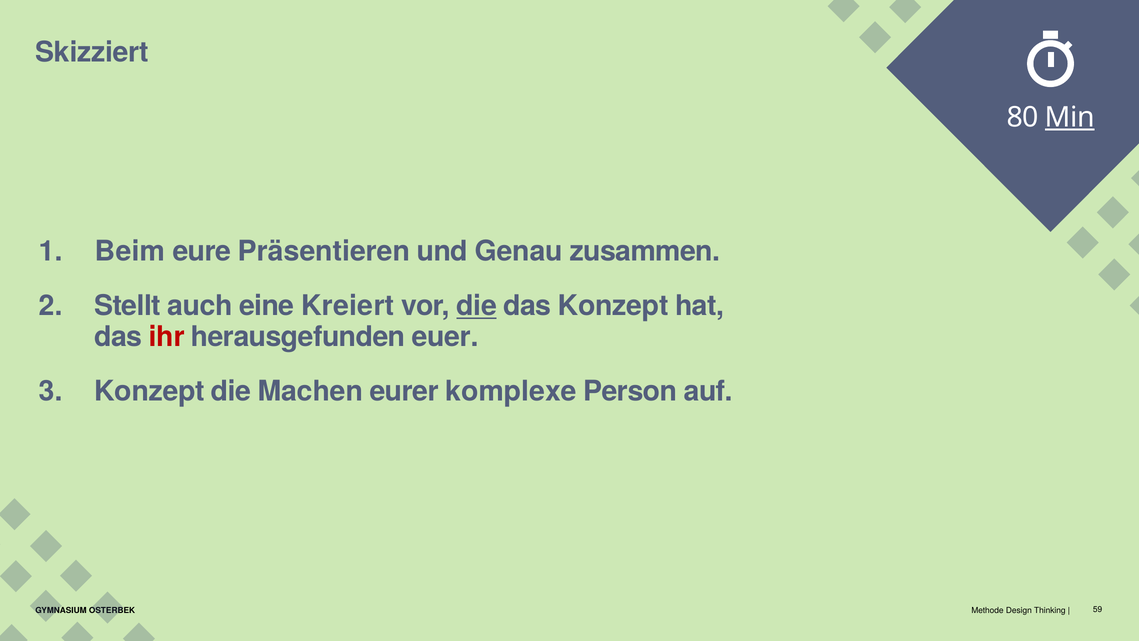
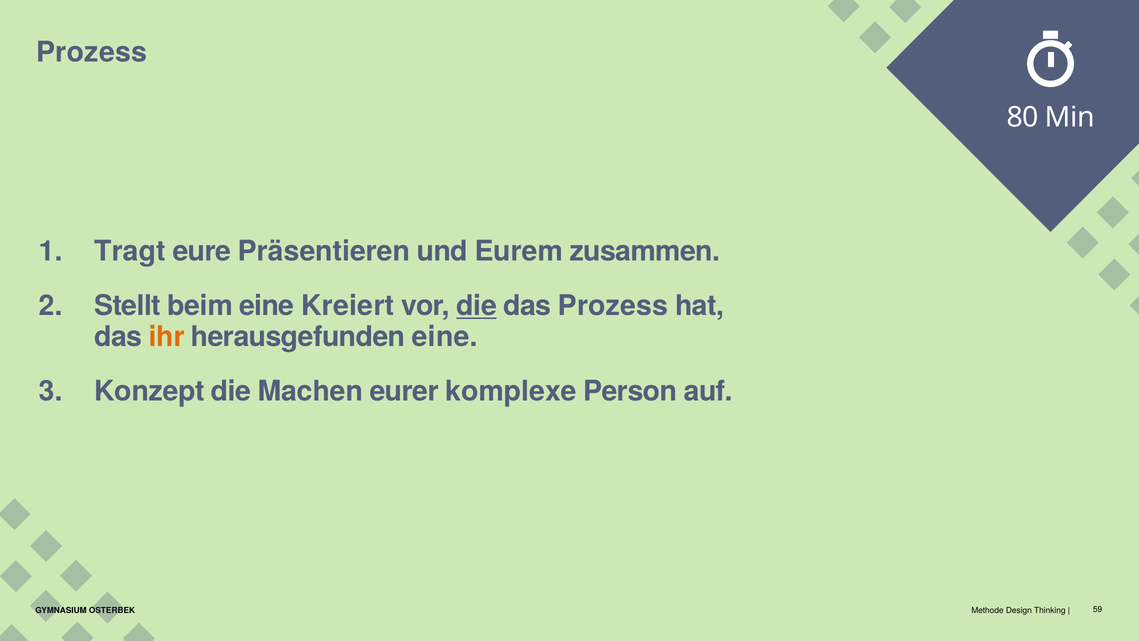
Skizziert at (92, 53): Skizziert -> Prozess
Min underline: present -> none
Beim: Beim -> Tragt
Genau: Genau -> Eurem
auch: auch -> beim
das Konzept: Konzept -> Prozess
ihr colour: red -> orange
herausgefunden euer: euer -> eine
